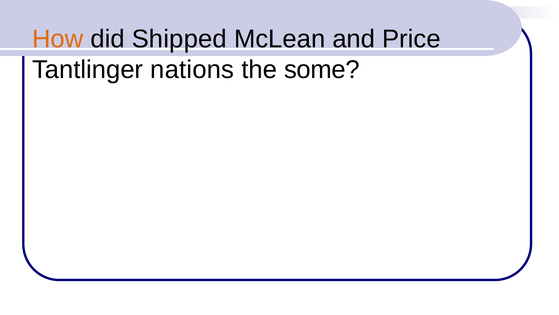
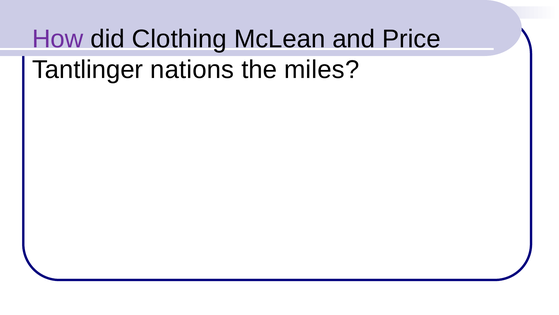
How colour: orange -> purple
Shipped: Shipped -> Clothing
some: some -> miles
